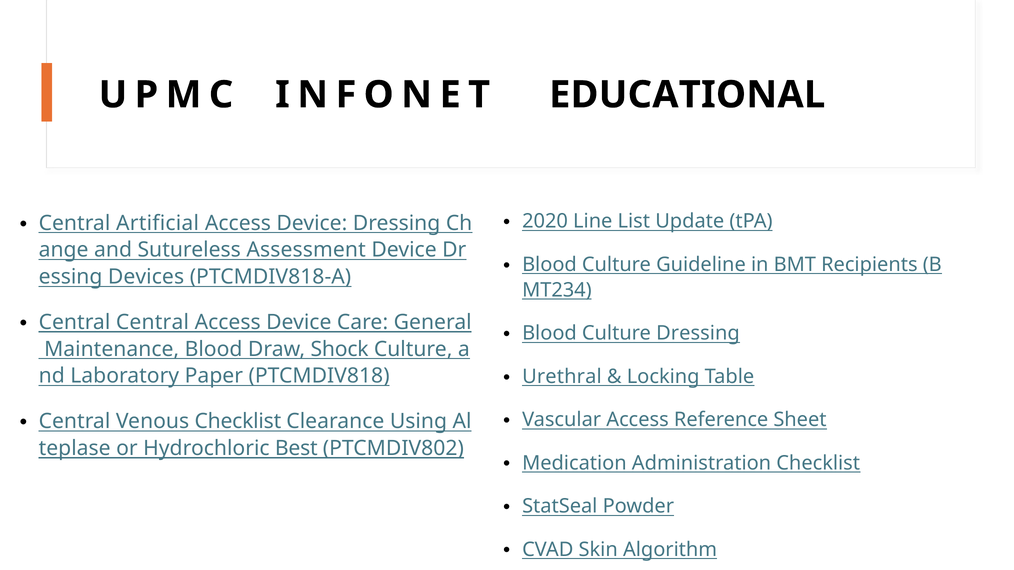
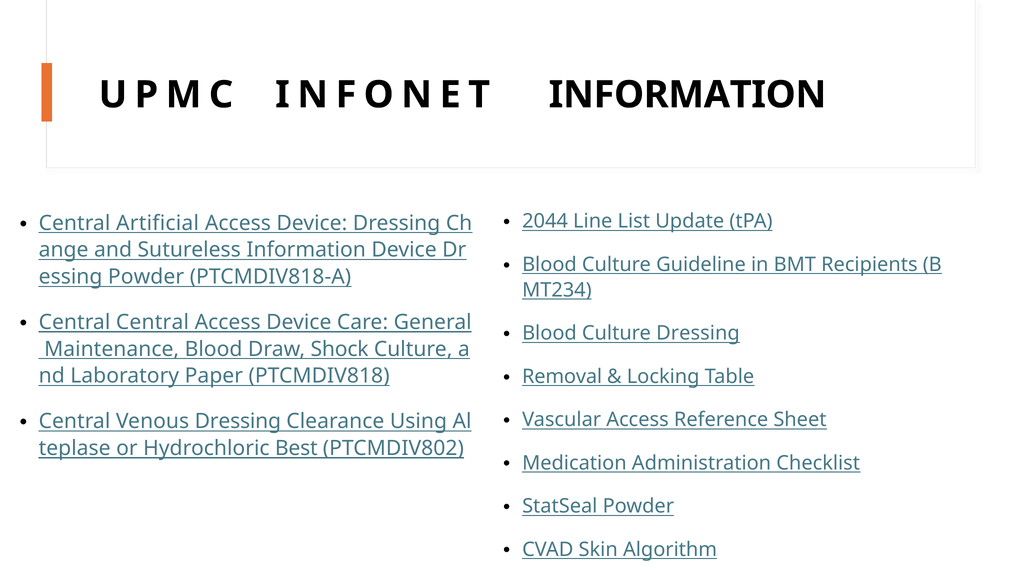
INFONET EDUCATIONAL: EDUCATIONAL -> INFORMATION
2020: 2020 -> 2044
Sutureless Assessment: Assessment -> Information
Devices at (146, 277): Devices -> Powder
Urethral: Urethral -> Removal
Venous Checklist: Checklist -> Dressing
